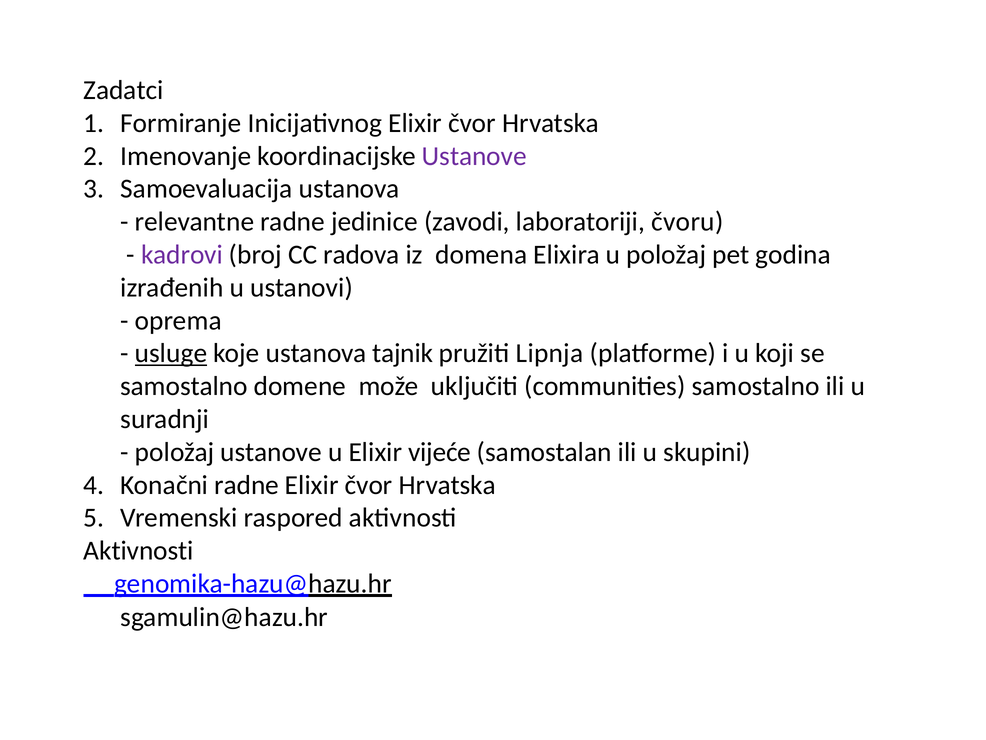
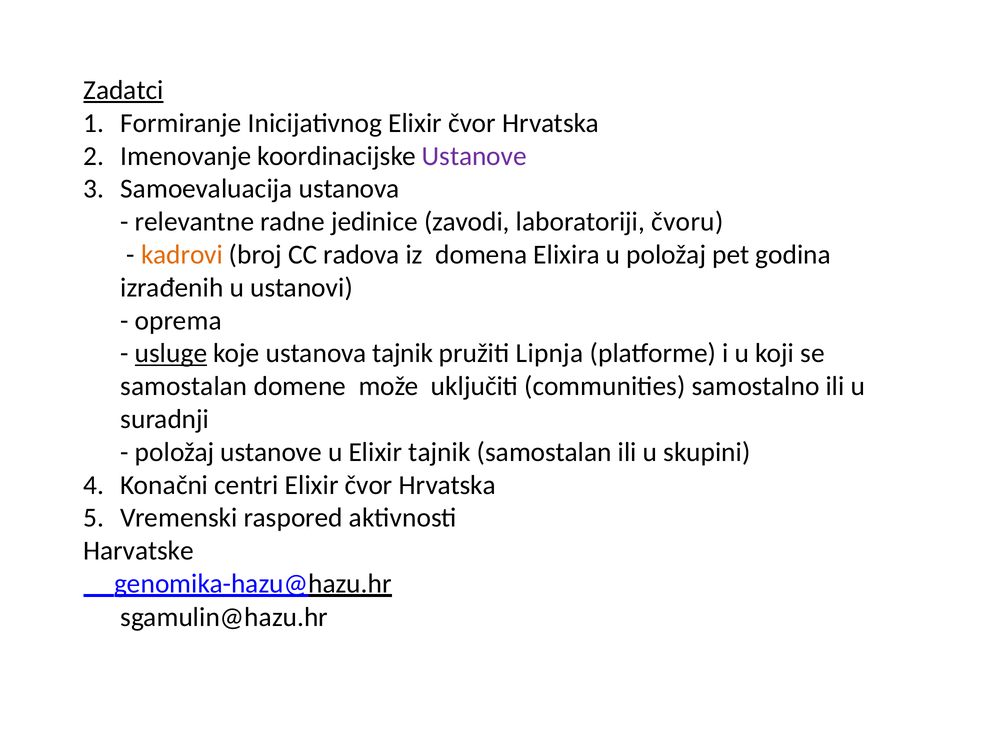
Zadatci underline: none -> present
kadrovi colour: purple -> orange
samostalno at (184, 386): samostalno -> samostalan
Elixir vijeće: vijeće -> tajnik
Konačni radne: radne -> centri
Aktivnosti at (139, 550): Aktivnosti -> Harvatske
